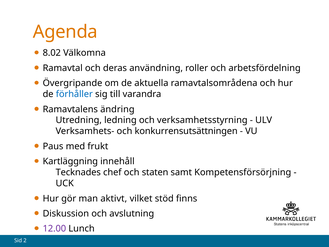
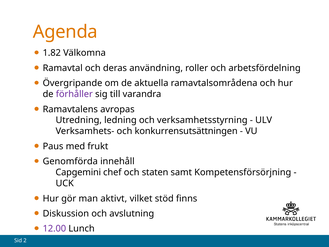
8.02: 8.02 -> 1.82
förhåller colour: blue -> purple
ändring: ändring -> avropas
Kartläggning: Kartläggning -> Genomförda
Tecknades: Tecknades -> Capgemini
